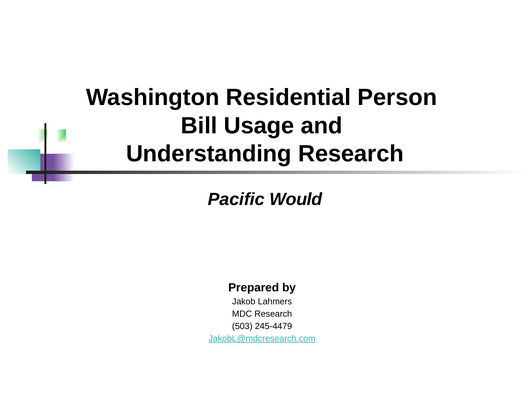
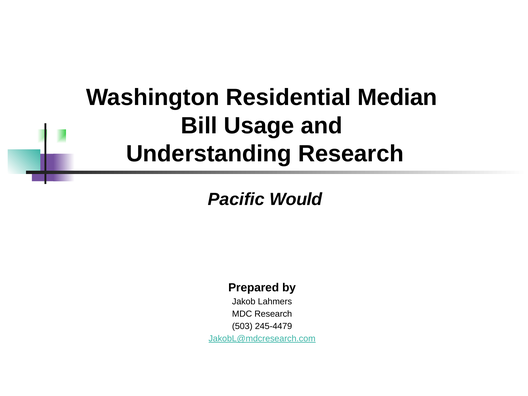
Person: Person -> Median
